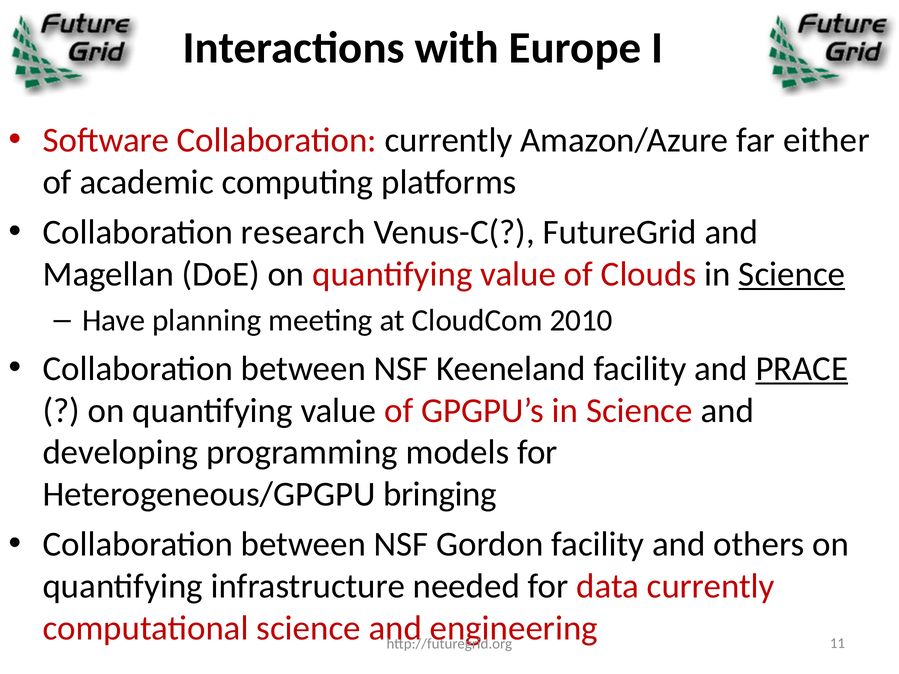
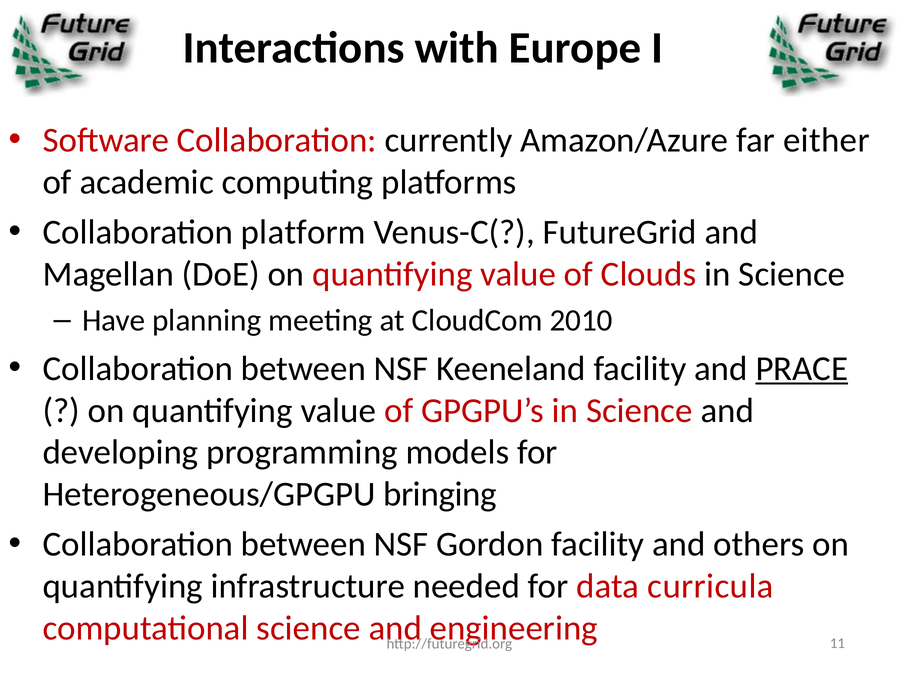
research: research -> platform
Science at (792, 274) underline: present -> none
data currently: currently -> curricula
